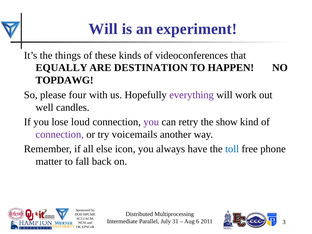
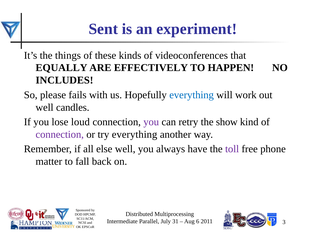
Will at (103, 29): Will -> Sent
DESTINATION: DESTINATION -> EFFECTIVELY
TOPDAWG: TOPDAWG -> INCLUDES
four: four -> fails
everything at (192, 95) colour: purple -> blue
try voicemails: voicemails -> everything
else icon: icon -> well
toll colour: blue -> purple
